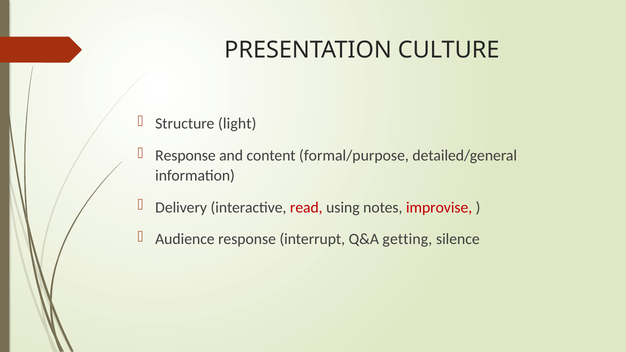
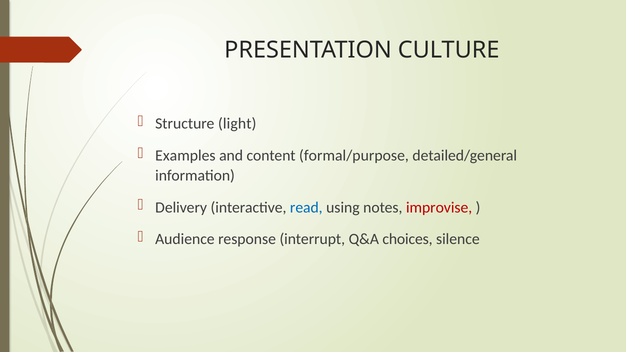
Response at (185, 156): Response -> Examples
read colour: red -> blue
getting: getting -> choices
